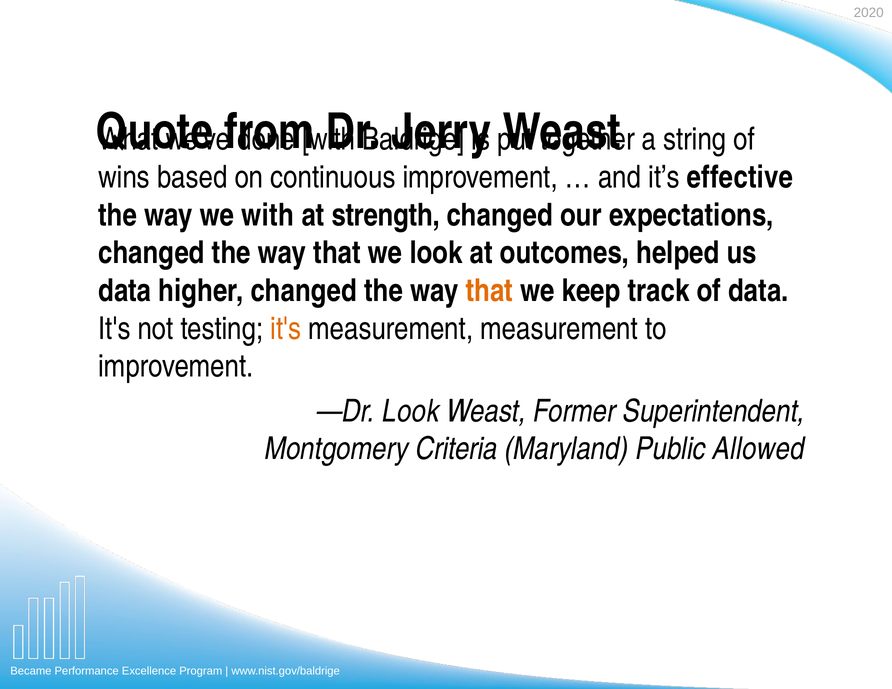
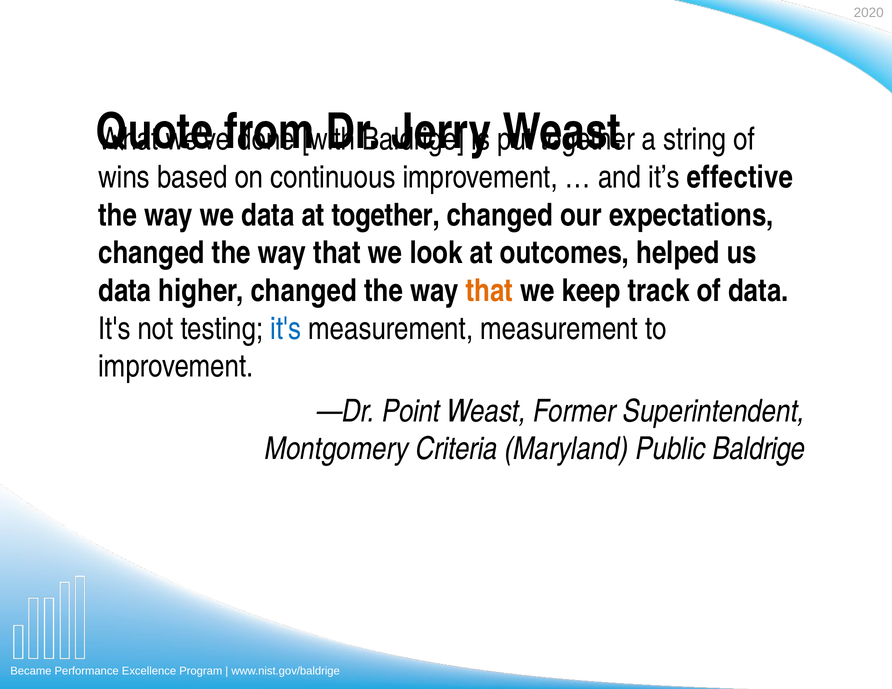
we with: with -> data
at strength: strength -> together
it's at (286, 329) colour: orange -> blue
—Dr Look: Look -> Point
Public Allowed: Allowed -> Baldrige
